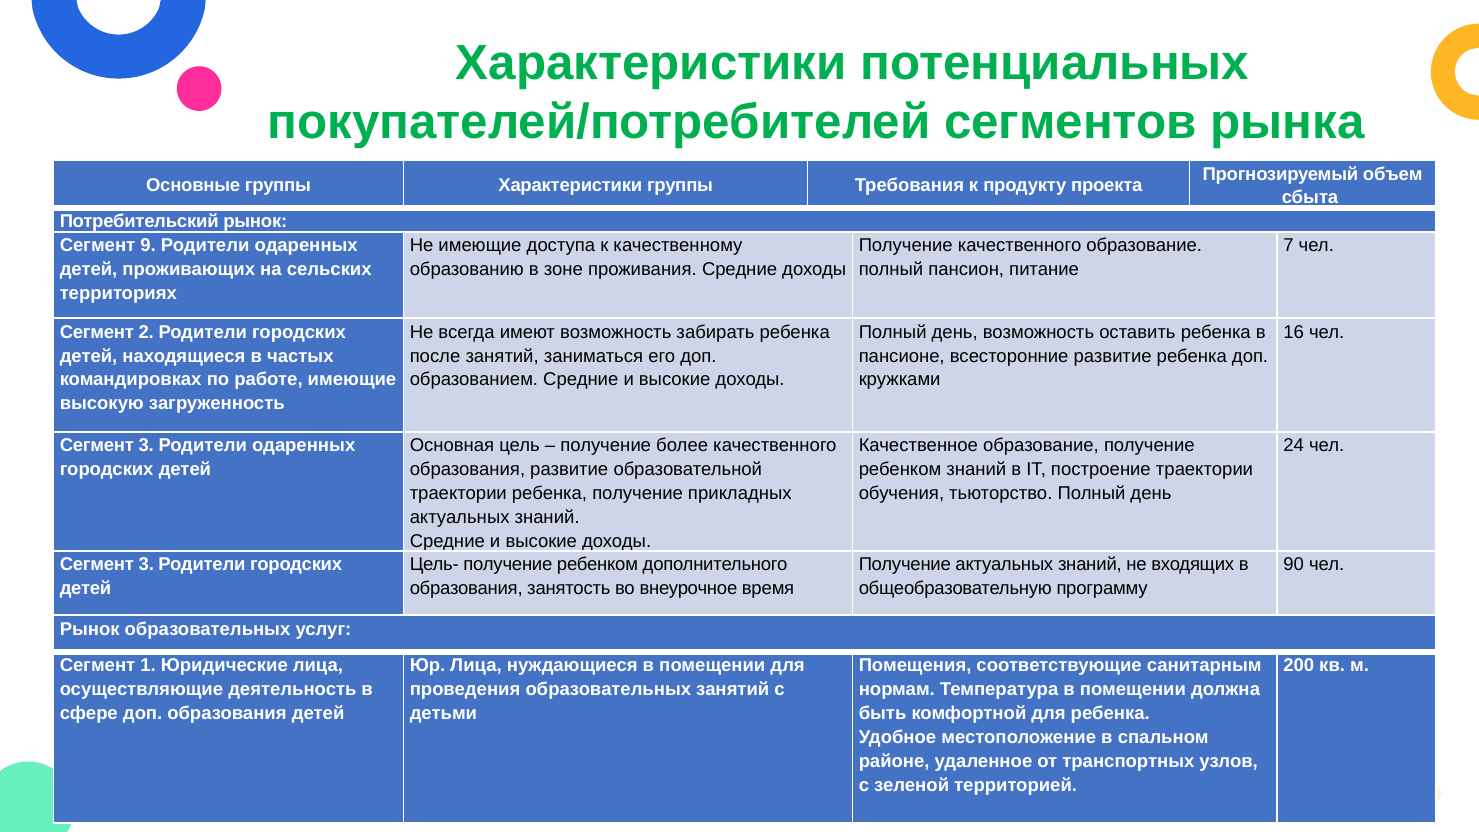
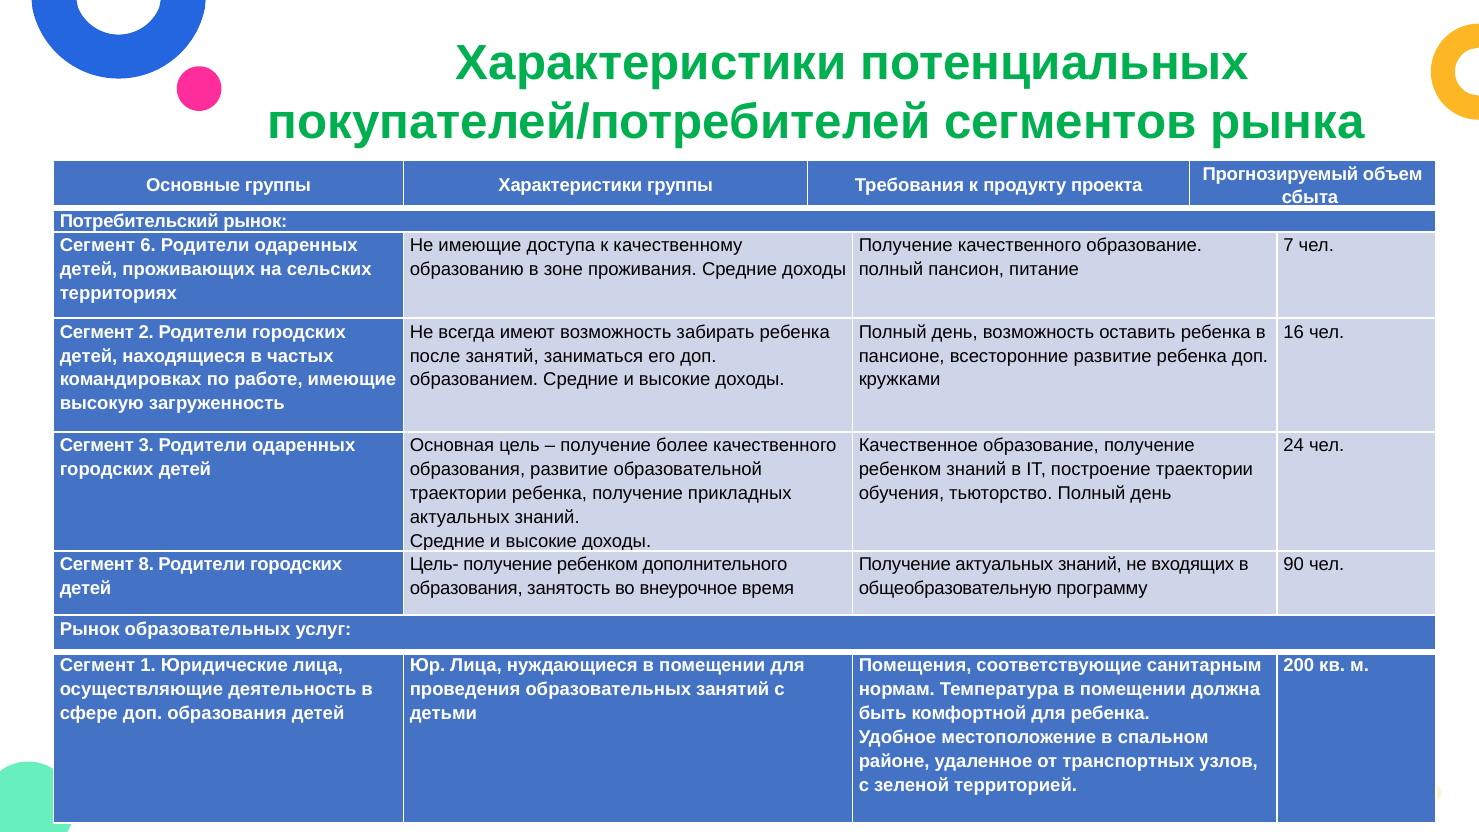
9: 9 -> 6
3 at (146, 565): 3 -> 8
